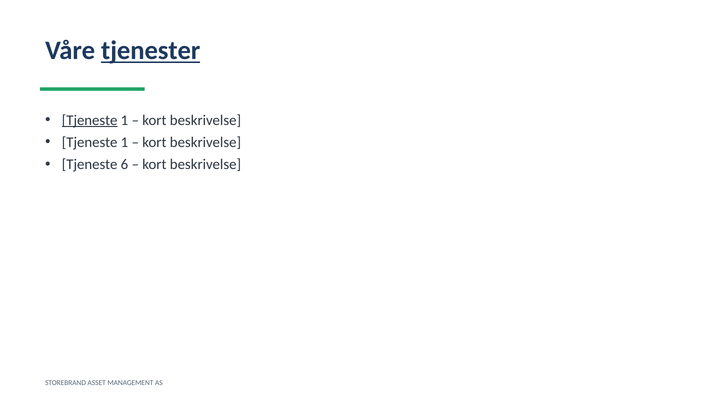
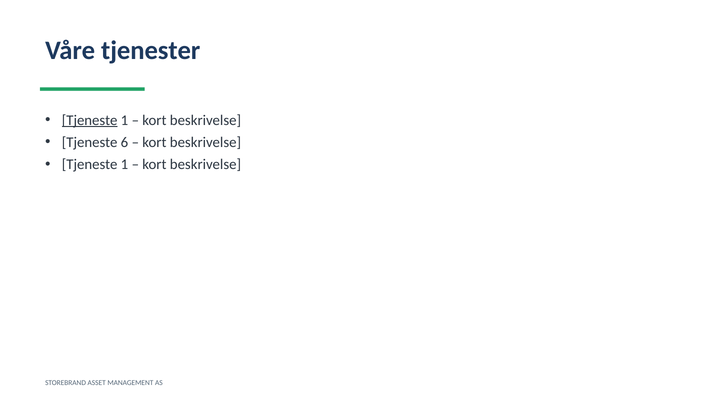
tjenester underline: present -> none
1 at (124, 142): 1 -> 6
6 at (124, 165): 6 -> 1
